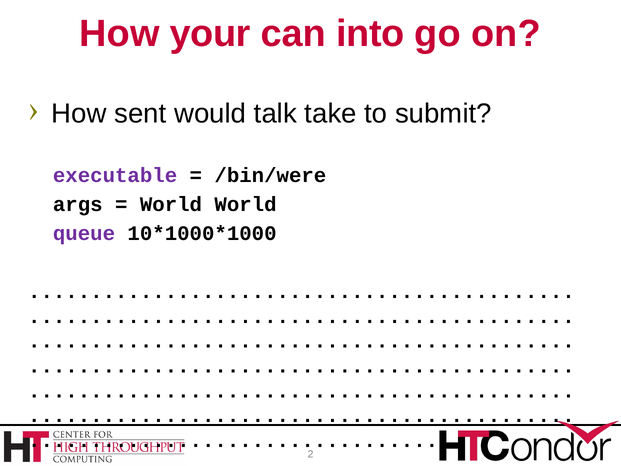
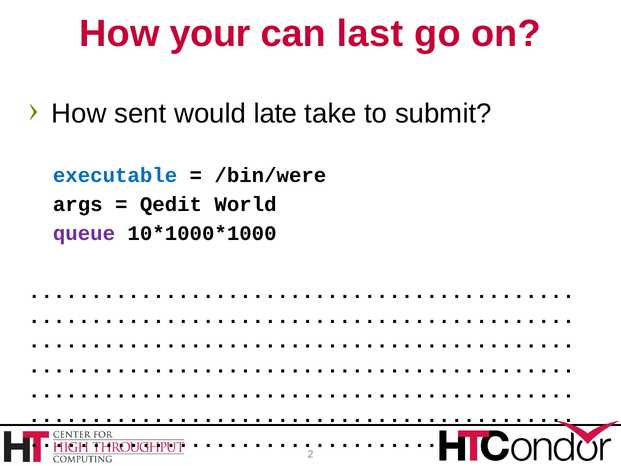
into: into -> last
talk: talk -> late
executable colour: purple -> blue
World at (171, 204): World -> Qedit
